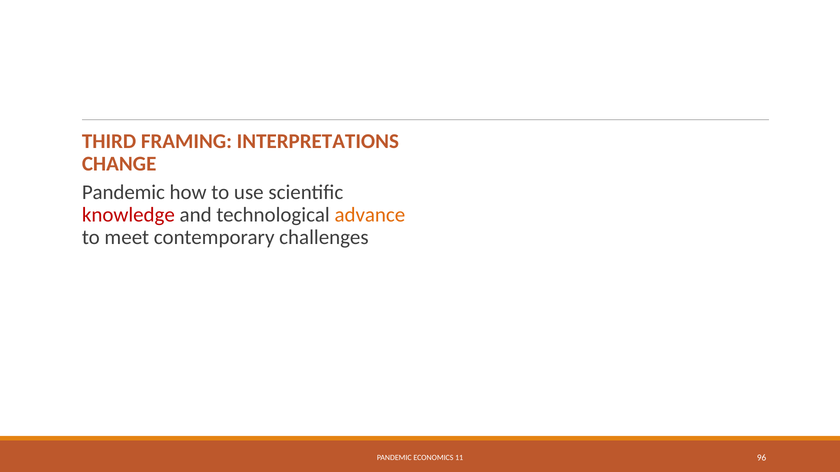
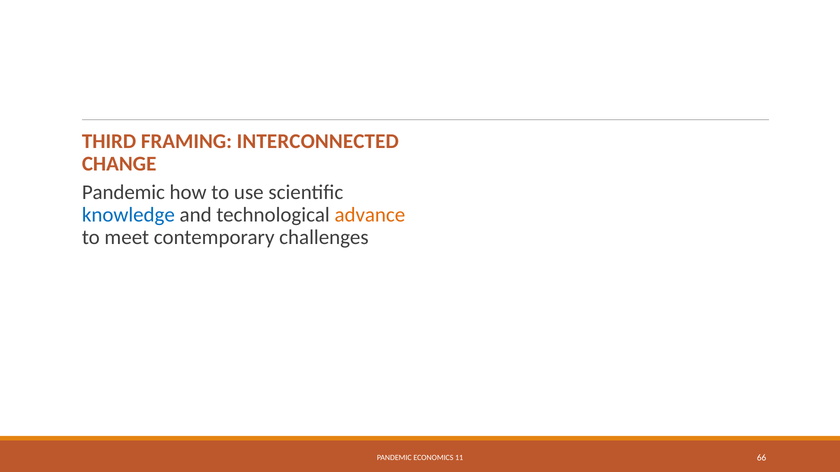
INTERPRETATIONS: INTERPRETATIONS -> INTERCONNECTED
knowledge colour: red -> blue
96: 96 -> 66
